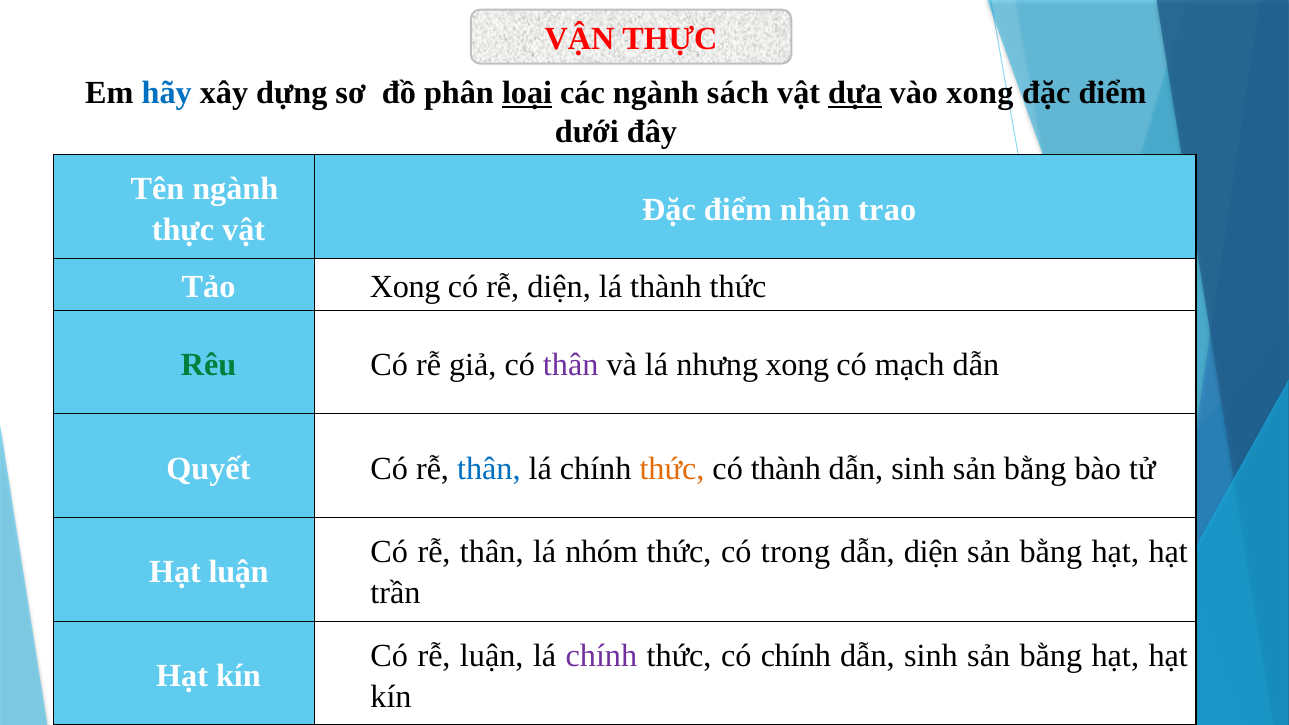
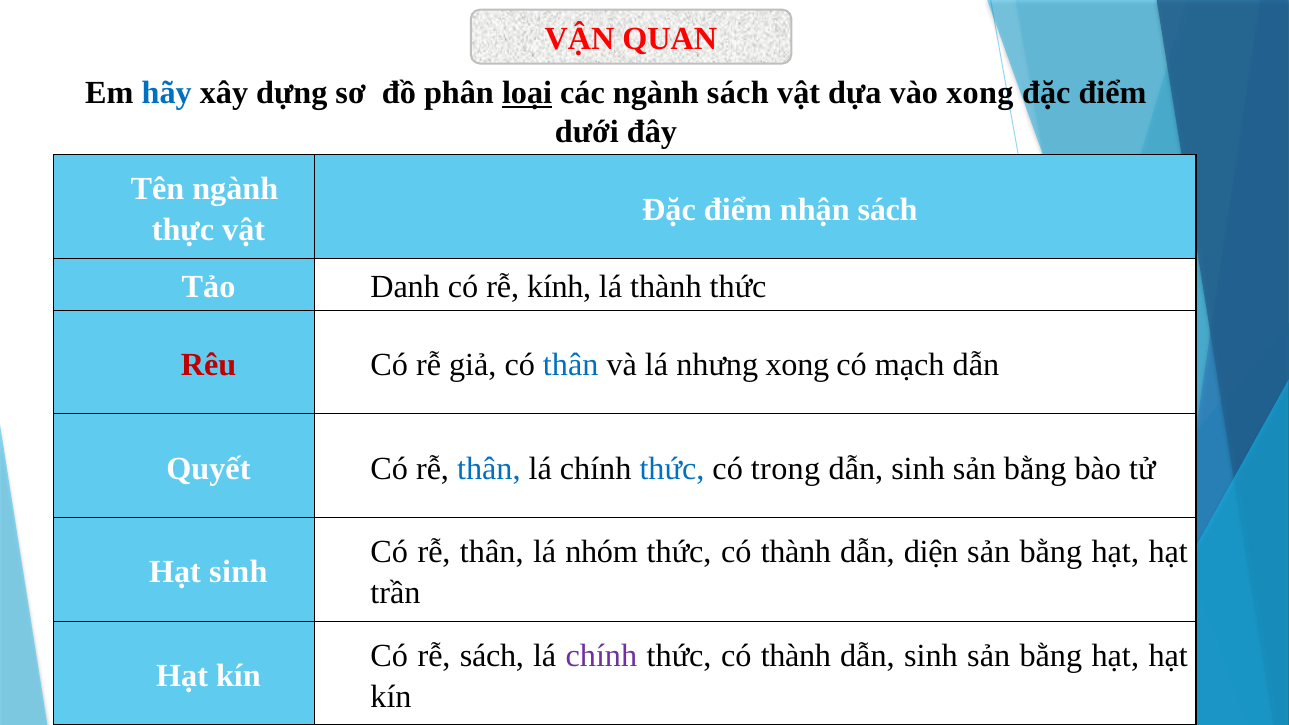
VẬN THỰC: THỰC -> QUAN
dựa underline: present -> none
nhận trao: trao -> sách
Tảo Xong: Xong -> Danh
rễ diện: diện -> kính
Rêu colour: green -> red
thân at (571, 365) colour: purple -> blue
thức at (672, 469) colour: orange -> blue
có thành: thành -> trong
trong at (796, 552): trong -> thành
Hạt luận: luận -> sinh
rễ luận: luận -> sách
chính at (796, 655): chính -> thành
